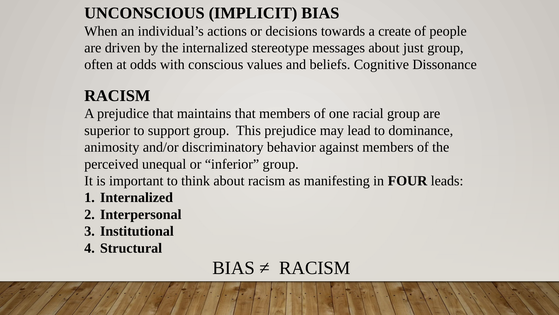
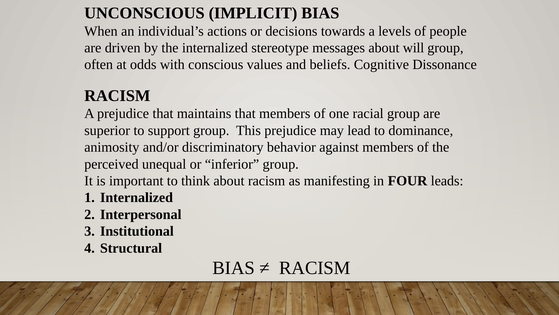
create: create -> levels
just: just -> will
